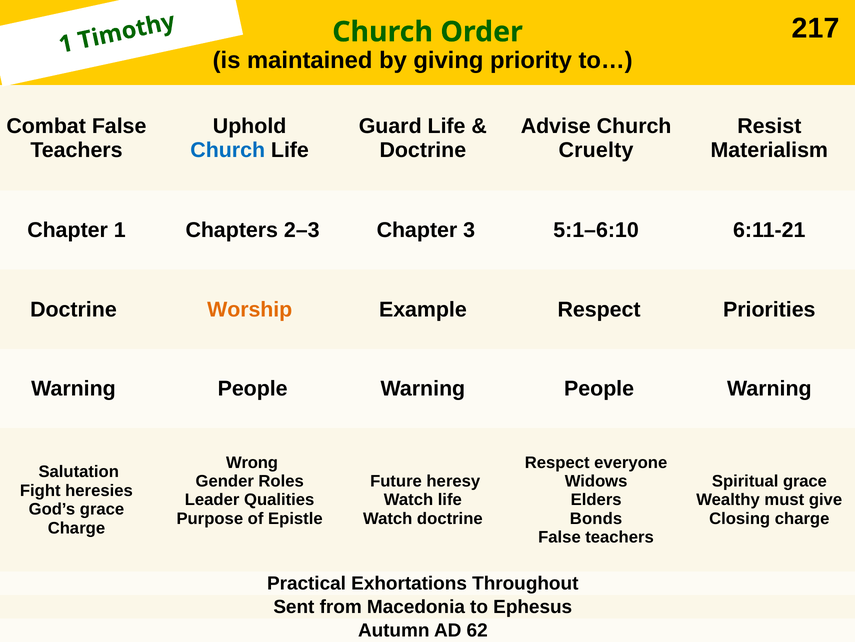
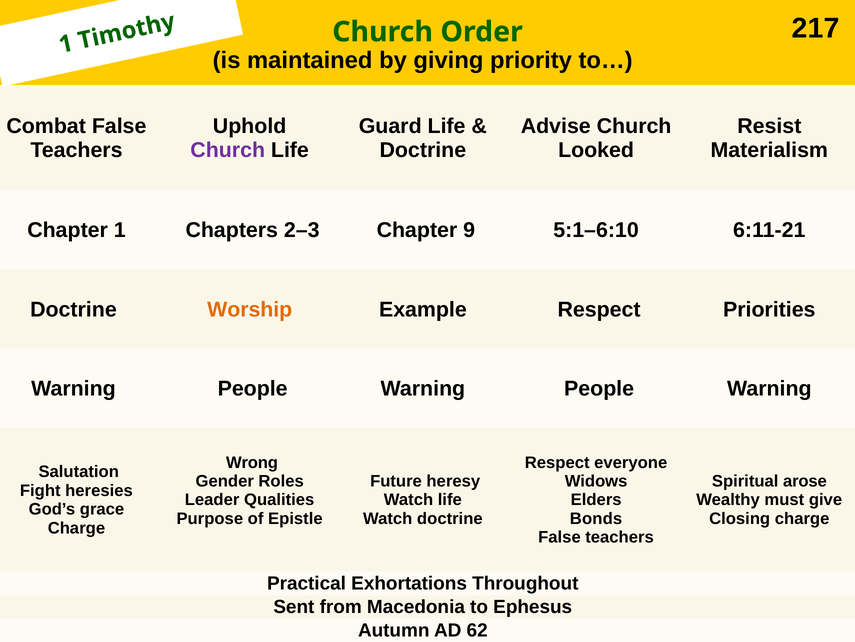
Church at (228, 150) colour: blue -> purple
Cruelty: Cruelty -> Looked
3: 3 -> 9
Spiritual grace: grace -> arose
